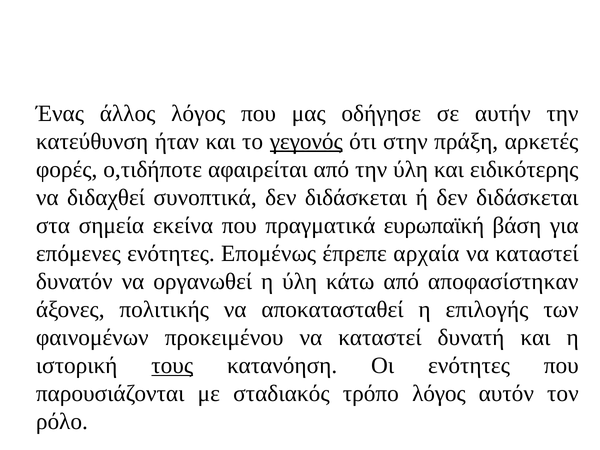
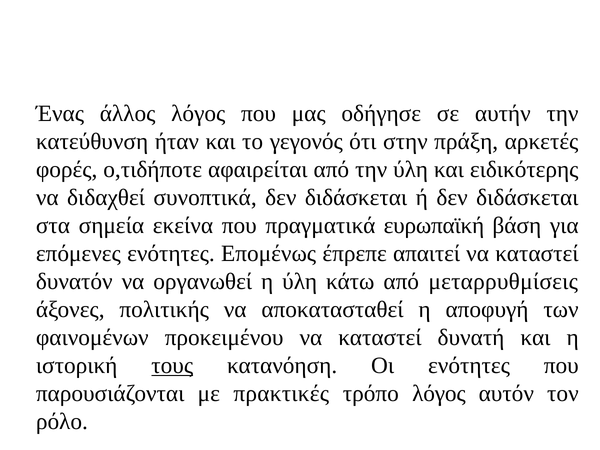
γεγονός underline: present -> none
αρχαία: αρχαία -> απαιτεί
αποφασίστηκαν: αποφασίστηκαν -> μεταρρυθμίσεις
επιλογής: επιλογής -> αποφυγή
σταδιακός: σταδιακός -> πρακτικές
